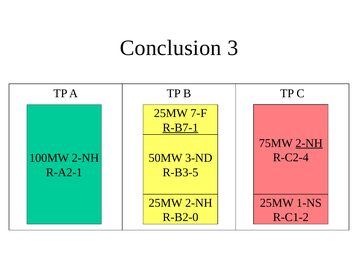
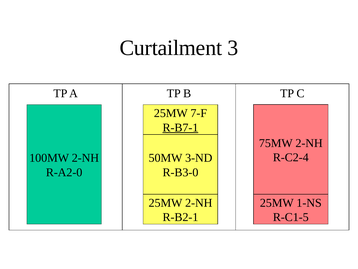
Conclusion: Conclusion -> Curtailment
2-NH at (309, 143) underline: present -> none
R-A2-1: R-A2-1 -> R-A2-0
R-B3-5: R-B3-5 -> R-B3-0
R-C1-2: R-C1-2 -> R-C1-5
R-B2-0: R-B2-0 -> R-B2-1
